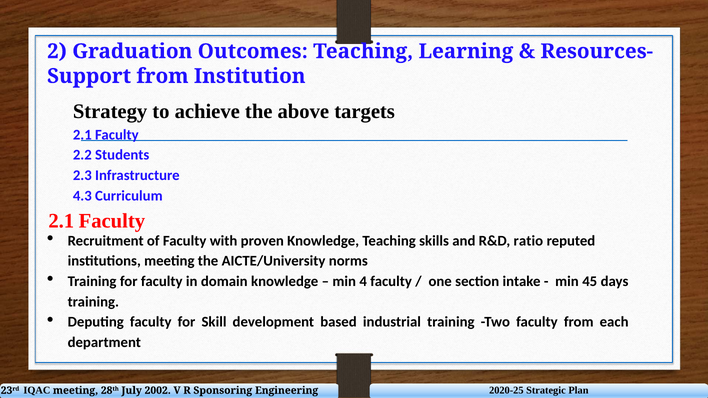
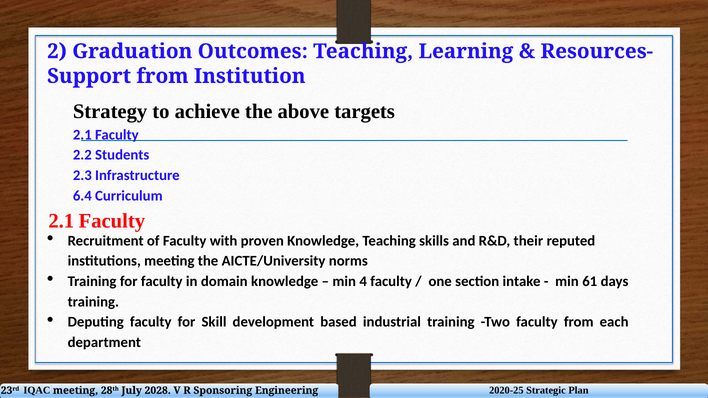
4.3: 4.3 -> 6.4
ratio: ratio -> their
45: 45 -> 61
2002: 2002 -> 2028
